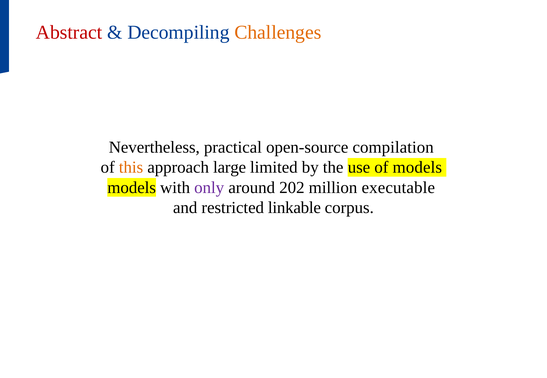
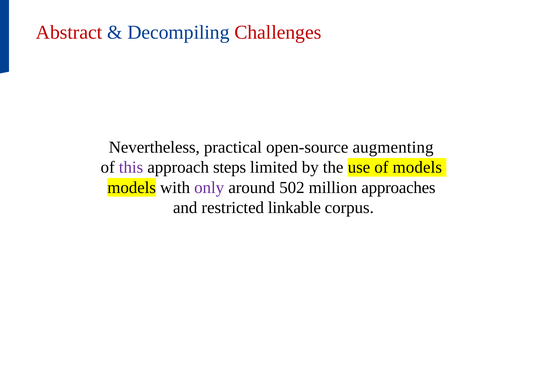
Challenges colour: orange -> red
compilation: compilation -> augmenting
this colour: orange -> purple
large: large -> steps
202: 202 -> 502
executable: executable -> approaches
